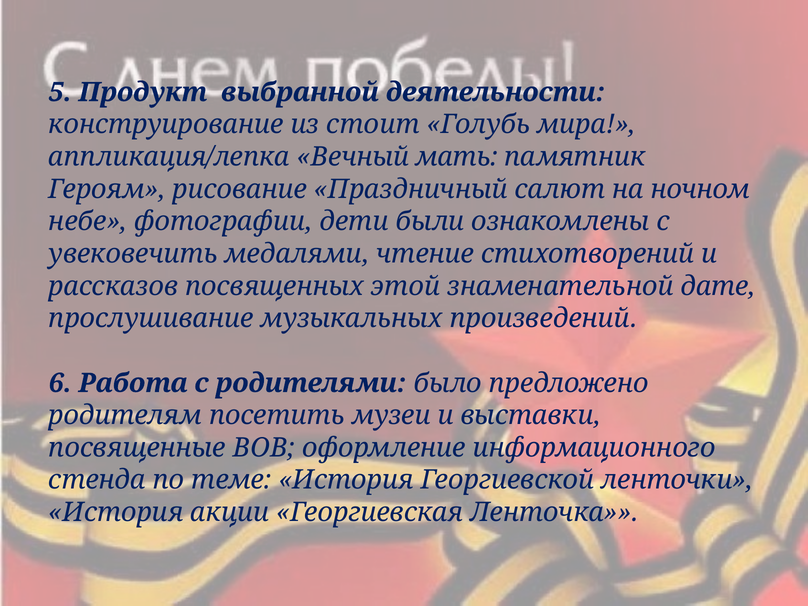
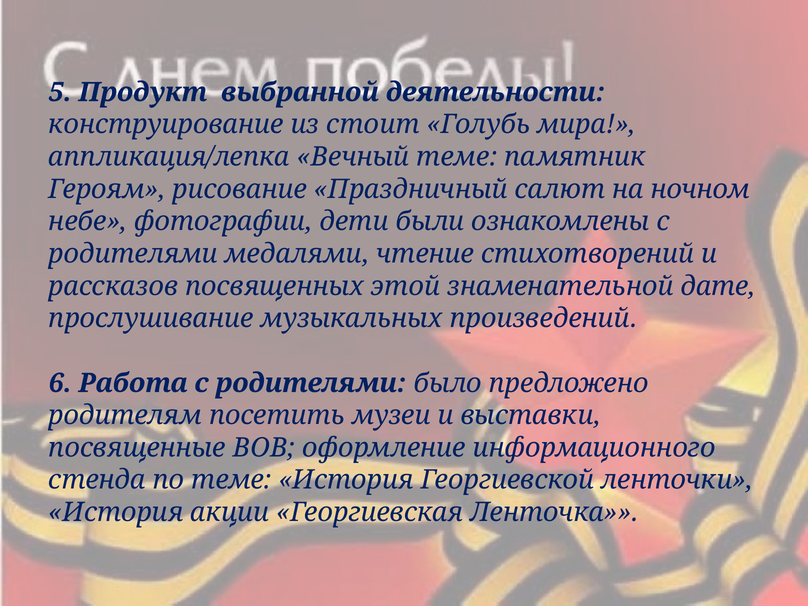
Вечный мать: мать -> теме
увековечить at (133, 254): увековечить -> родителями
